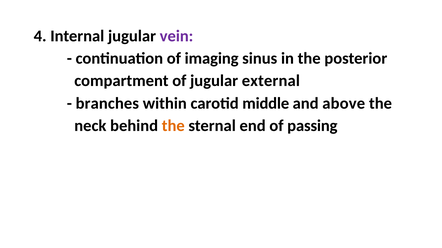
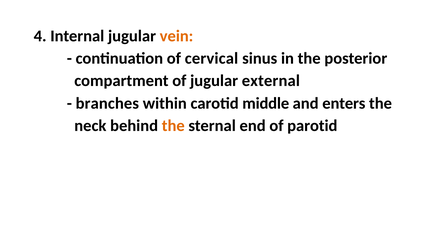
vein colour: purple -> orange
imaging: imaging -> cervical
above: above -> enters
passing: passing -> parotid
